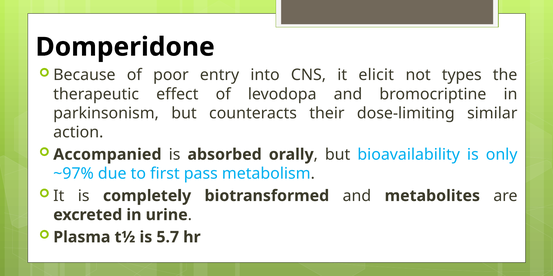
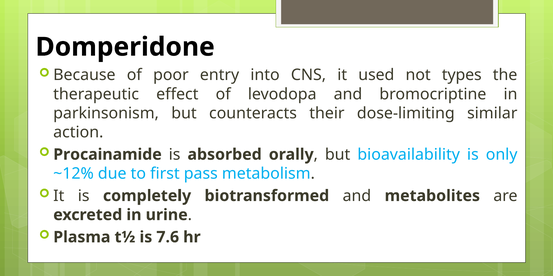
elicit: elicit -> used
Accompanied: Accompanied -> Procainamide
~97%: ~97% -> ~12%
5.7: 5.7 -> 7.6
